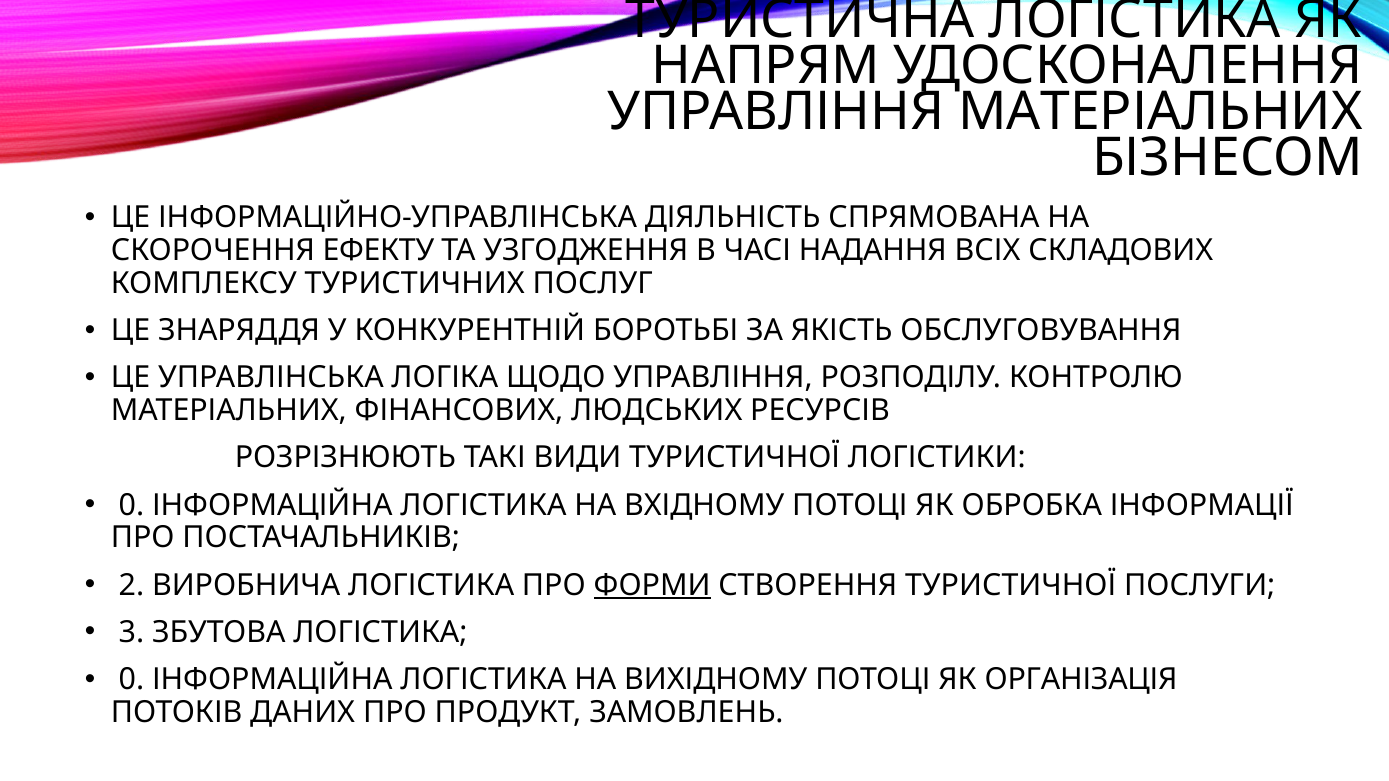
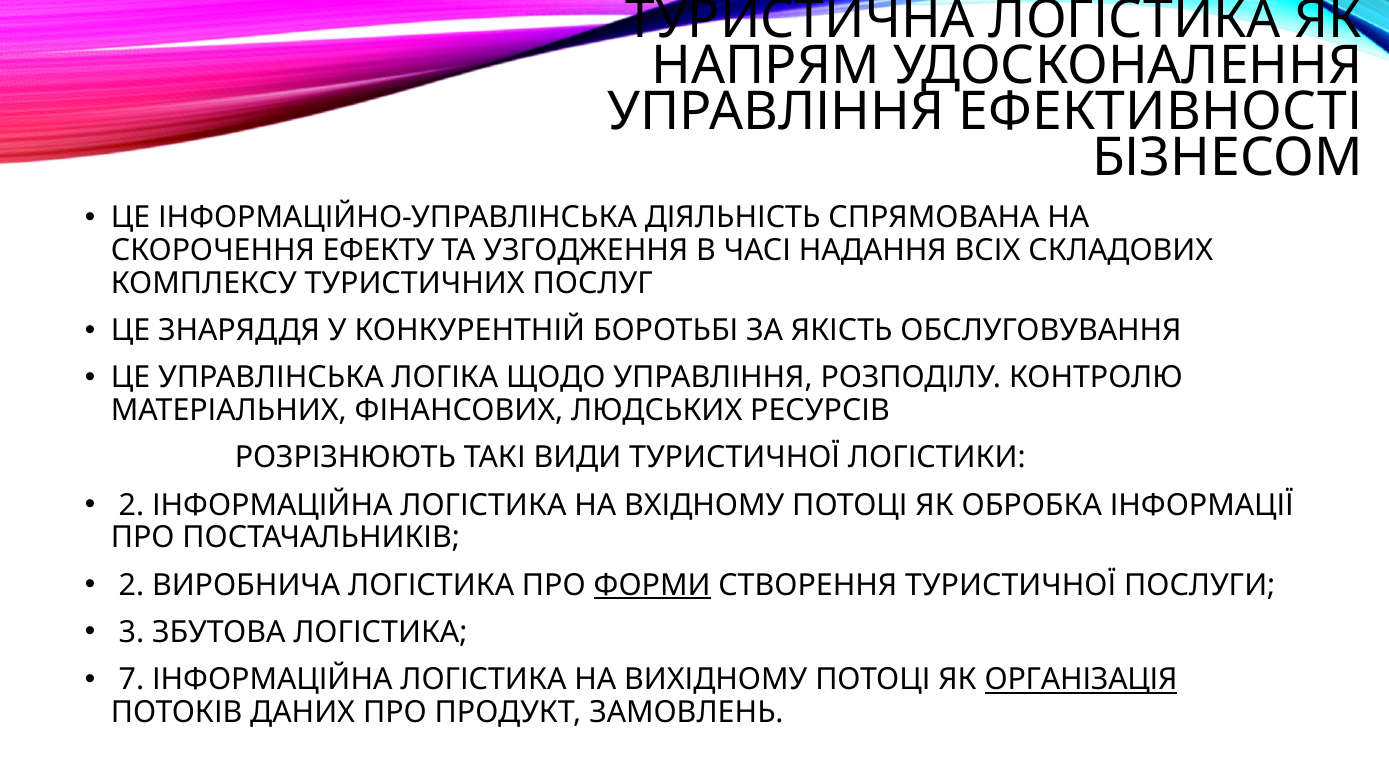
УПРАВЛІННЯ МАТЕРІАЛЬНИХ: МАТЕРІАЛЬНИХ -> ЕФЕКТИВНОСТІ
0 at (131, 505): 0 -> 2
0 at (131, 680): 0 -> 7
ОРГАНІЗАЦІЯ underline: none -> present
